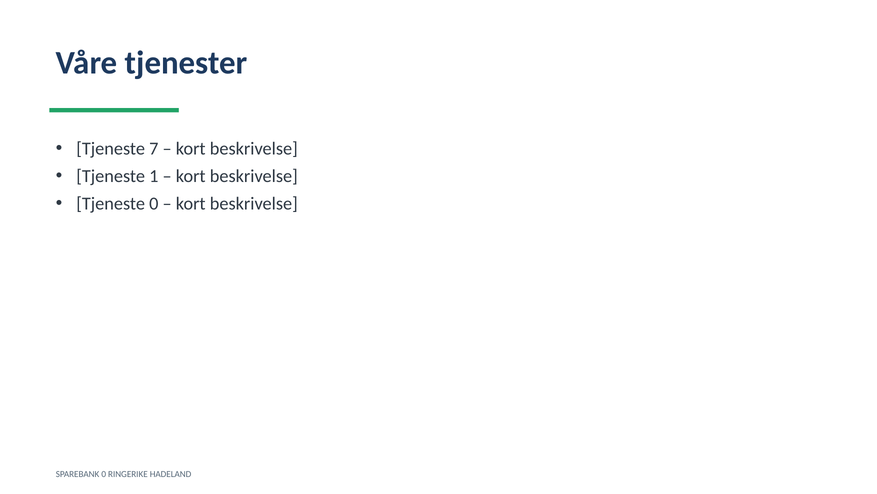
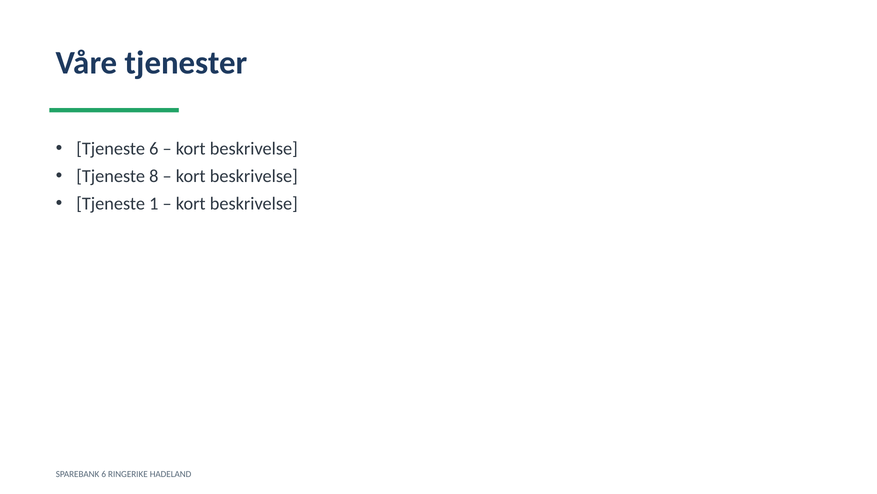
Tjeneste 7: 7 -> 6
1: 1 -> 8
Tjeneste 0: 0 -> 1
SPAREBANK 0: 0 -> 6
